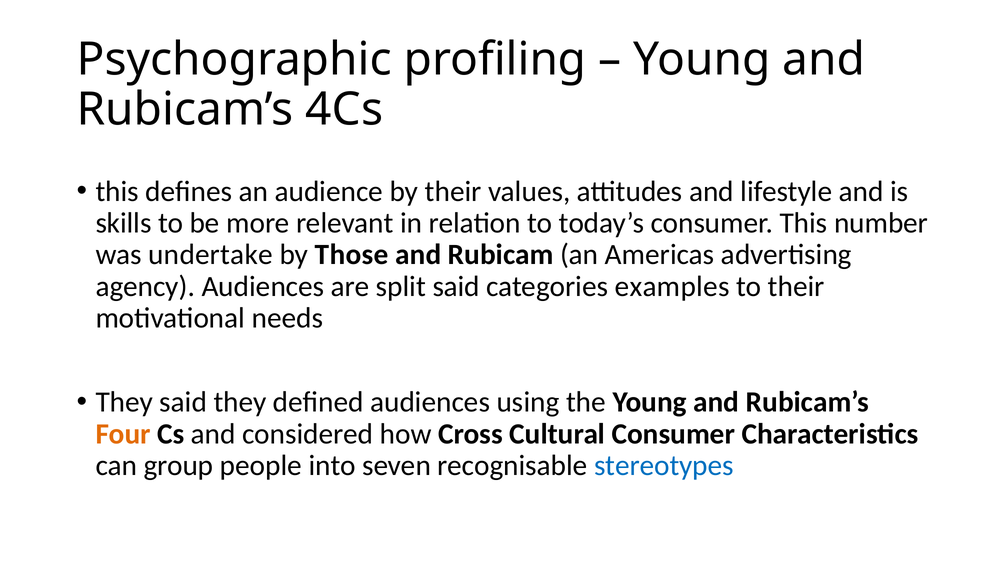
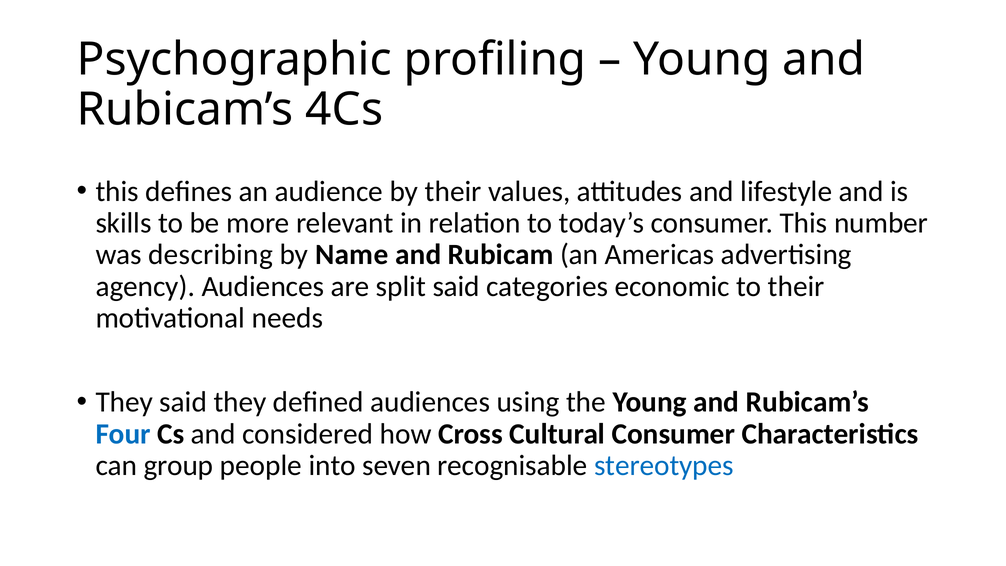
undertake: undertake -> describing
Those: Those -> Name
examples: examples -> economic
Four colour: orange -> blue
